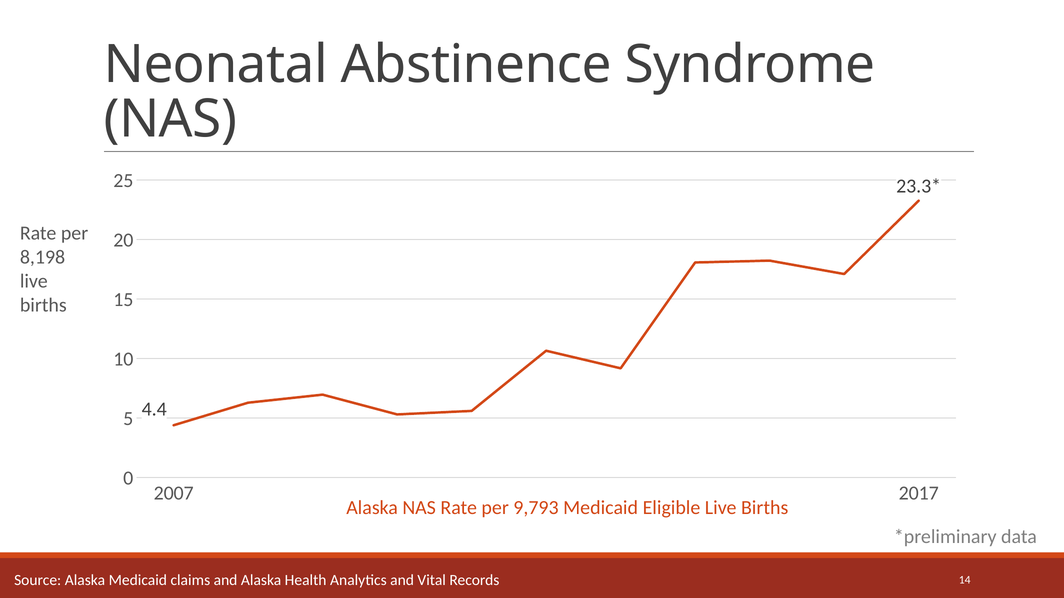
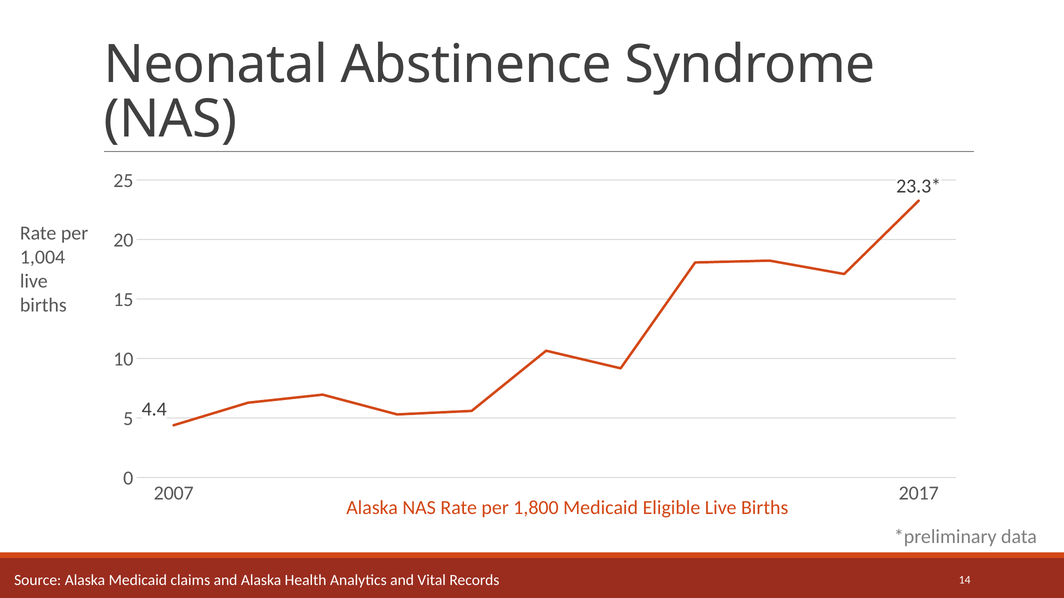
8,198: 8,198 -> 1,004
9,793: 9,793 -> 1,800
